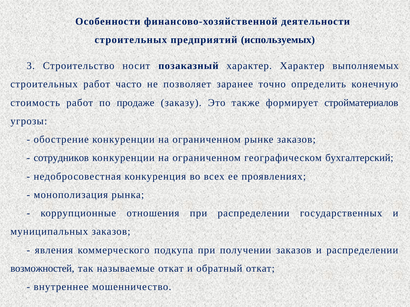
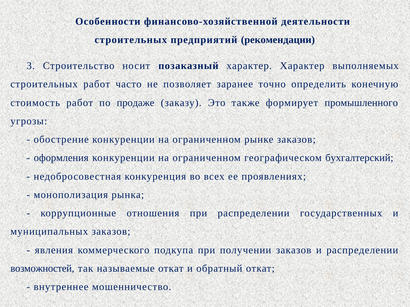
используемых: используемых -> рекомендации
стройматериалов: стройматериалов -> промышленного
сотрудников: сотрудников -> оформления
